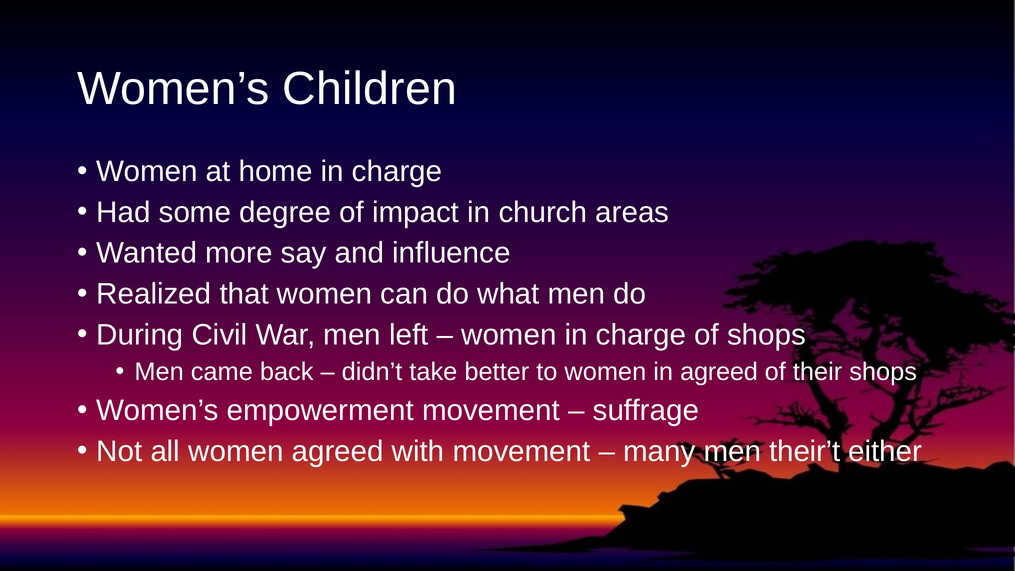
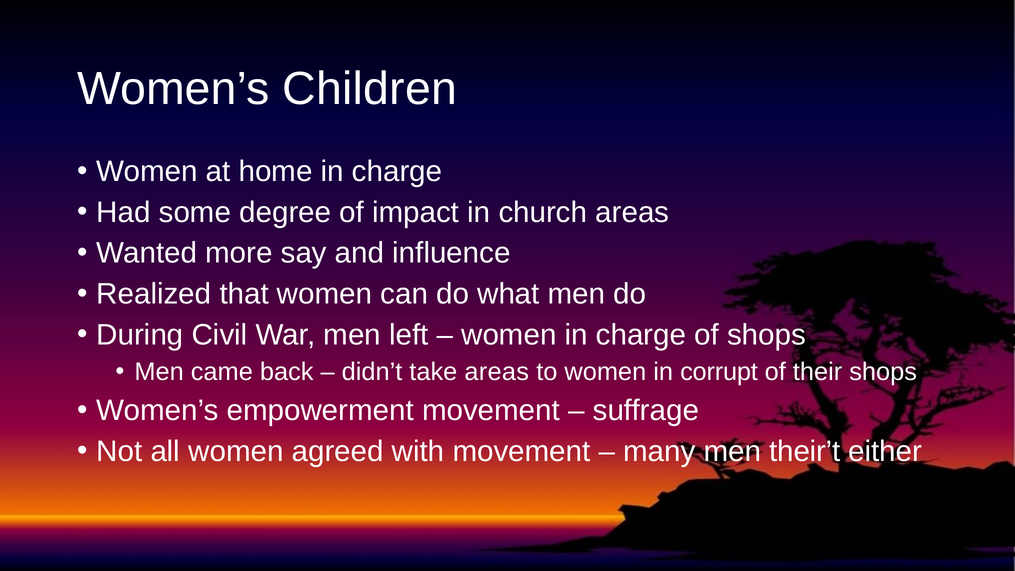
take better: better -> areas
in agreed: agreed -> corrupt
